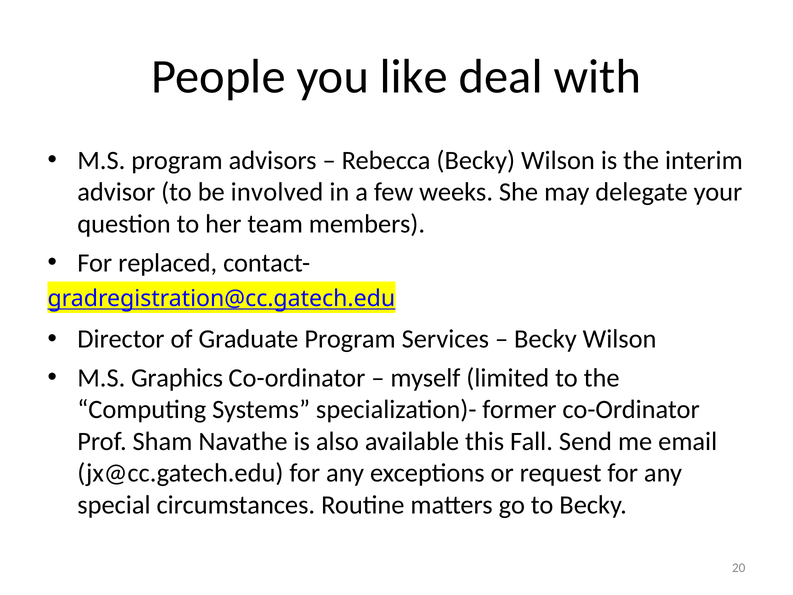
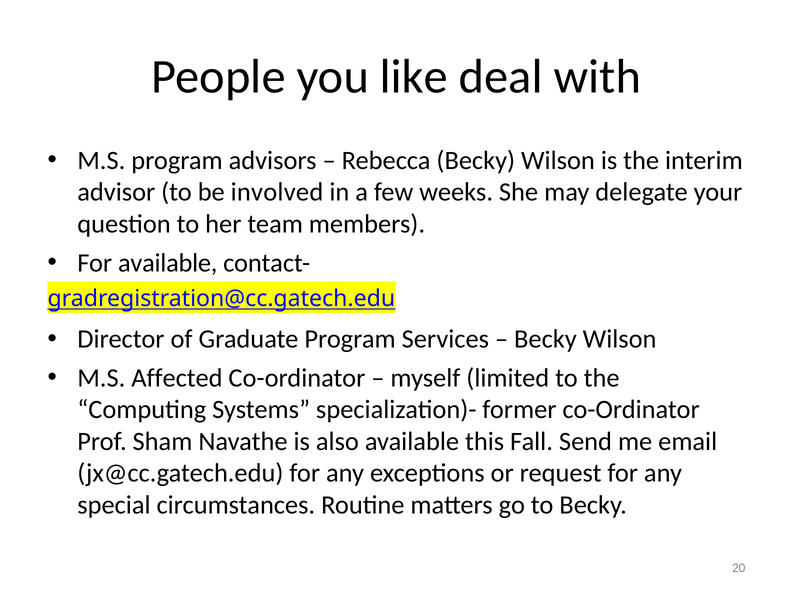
For replaced: replaced -> available
Graphics: Graphics -> Affected
